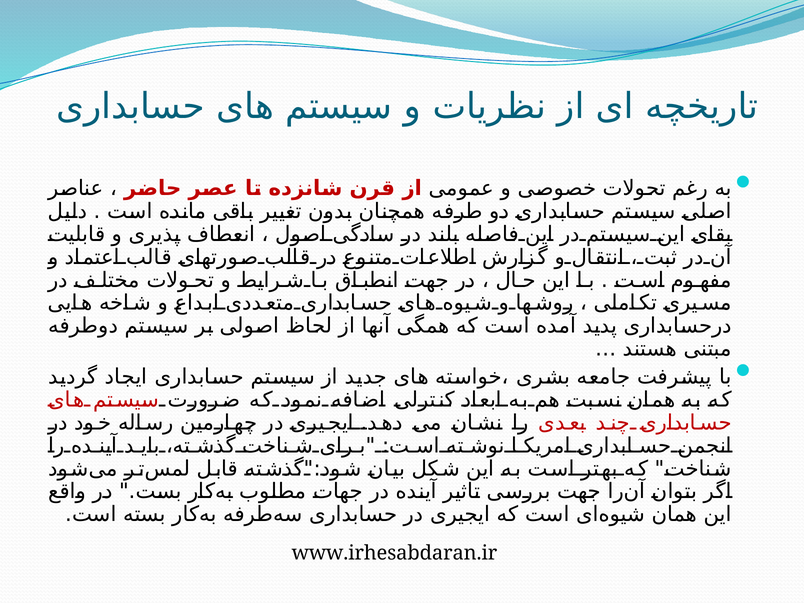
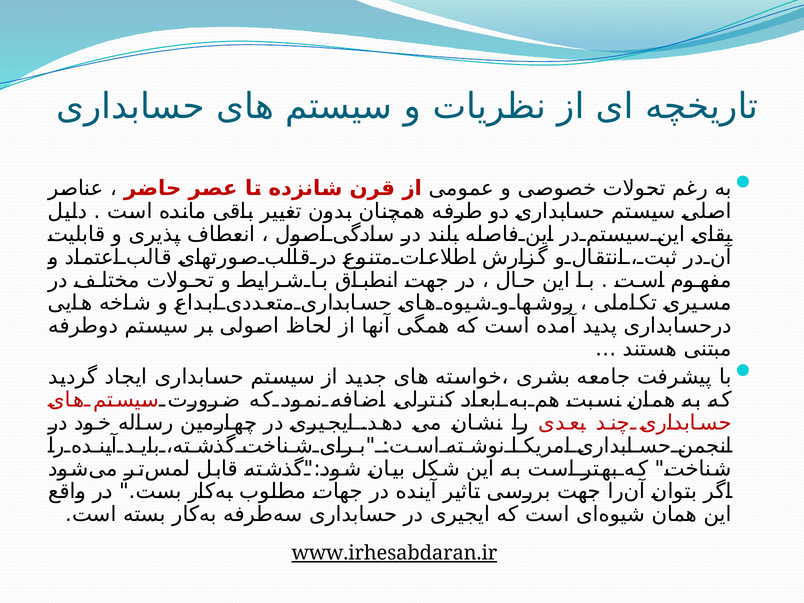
www.irhesabdaran.ir underline: none -> present
